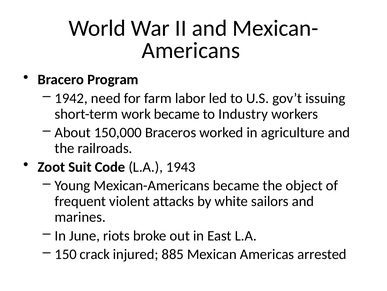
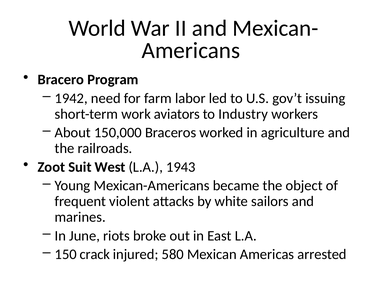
work became: became -> aviators
Code: Code -> West
885: 885 -> 580
